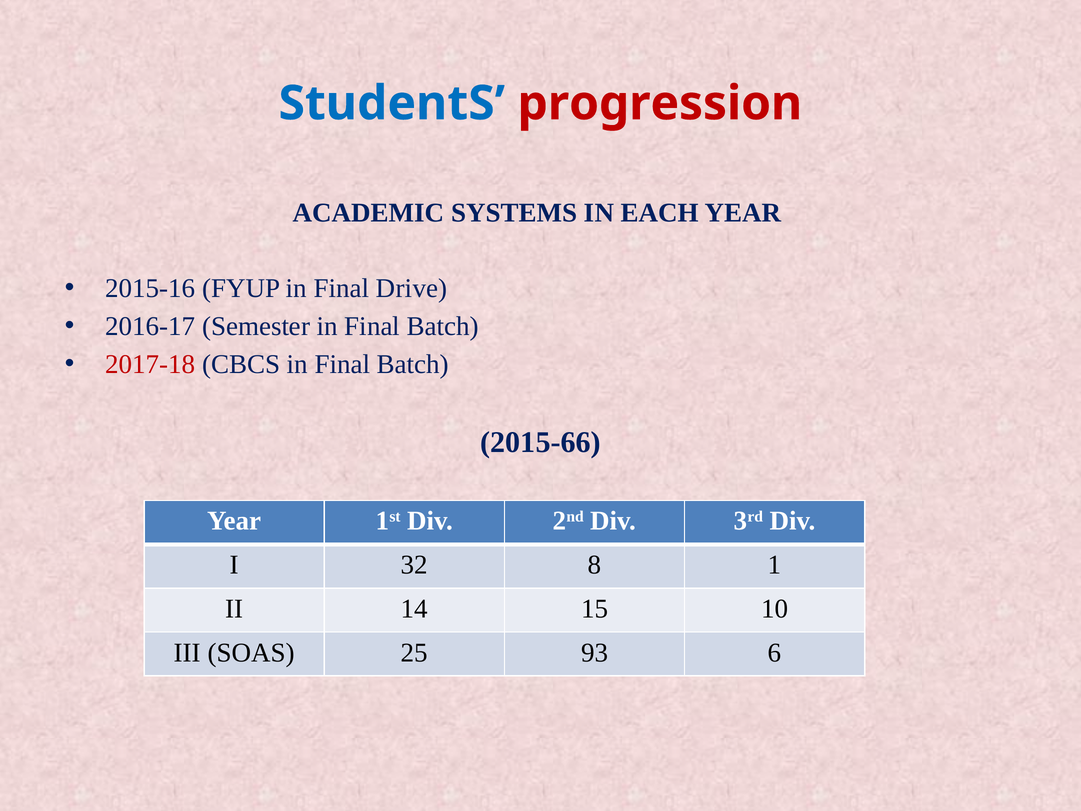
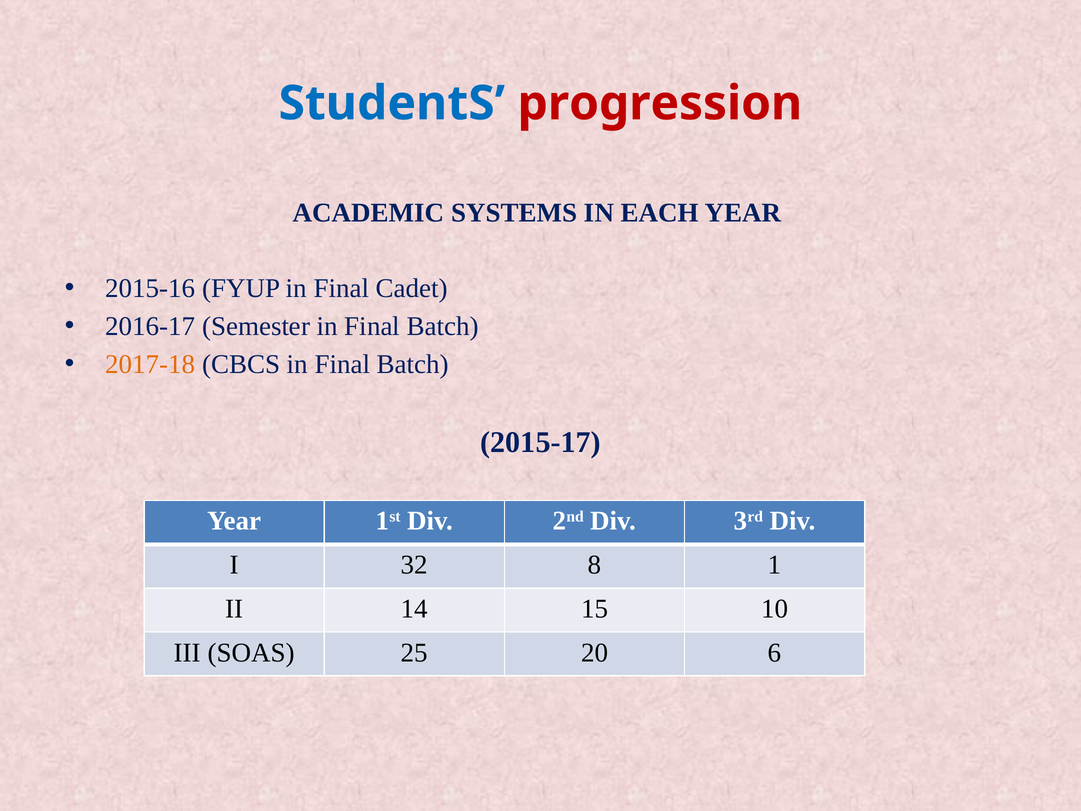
Drive: Drive -> Cadet
2017-18 colour: red -> orange
2015-66: 2015-66 -> 2015-17
93: 93 -> 20
